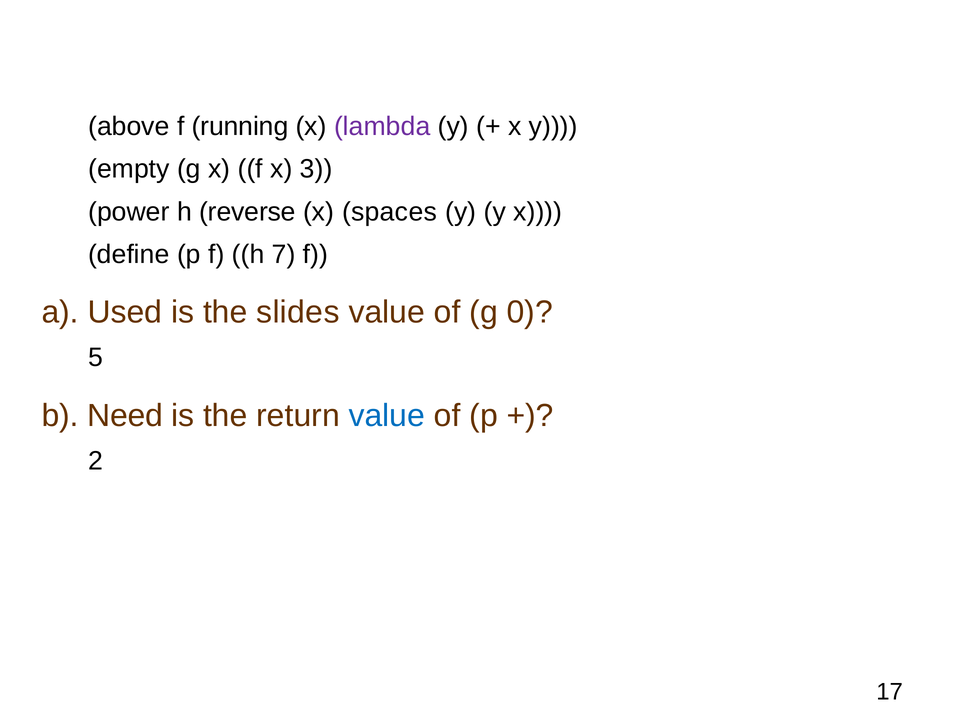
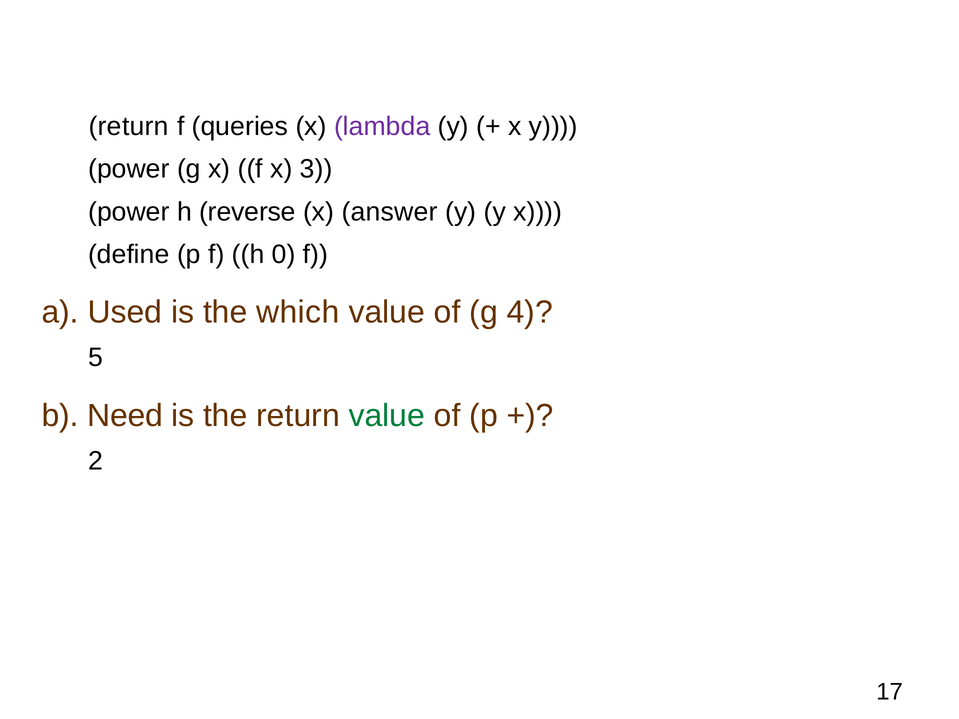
above at (129, 127): above -> return
running: running -> queries
empty at (129, 169): empty -> power
spaces: spaces -> answer
7: 7 -> 0
slides: slides -> which
0: 0 -> 4
value at (387, 416) colour: blue -> green
